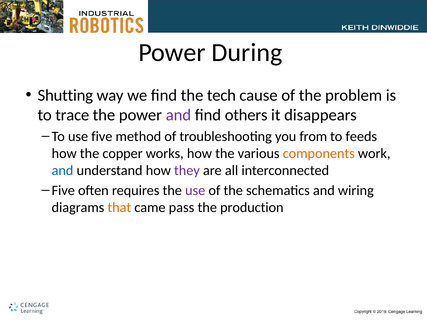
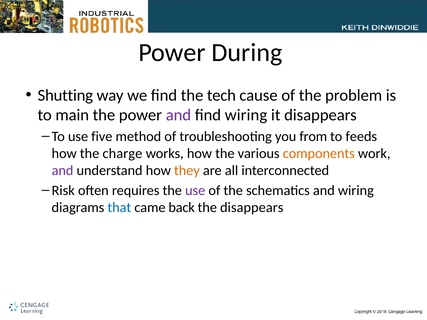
trace: trace -> main
find others: others -> wiring
copper: copper -> charge
and at (63, 171) colour: blue -> purple
they colour: purple -> orange
Five at (63, 191): Five -> Risk
that colour: orange -> blue
pass: pass -> back
the production: production -> disappears
